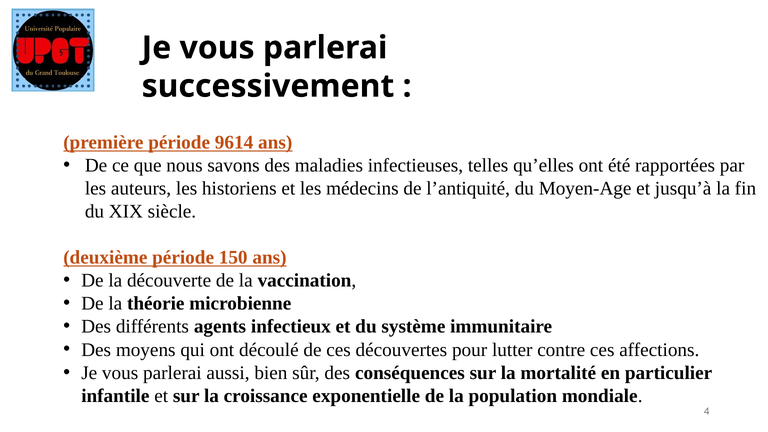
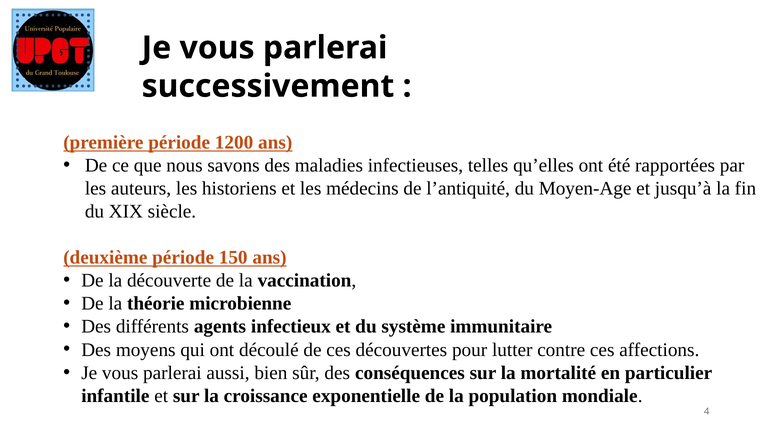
9614: 9614 -> 1200
